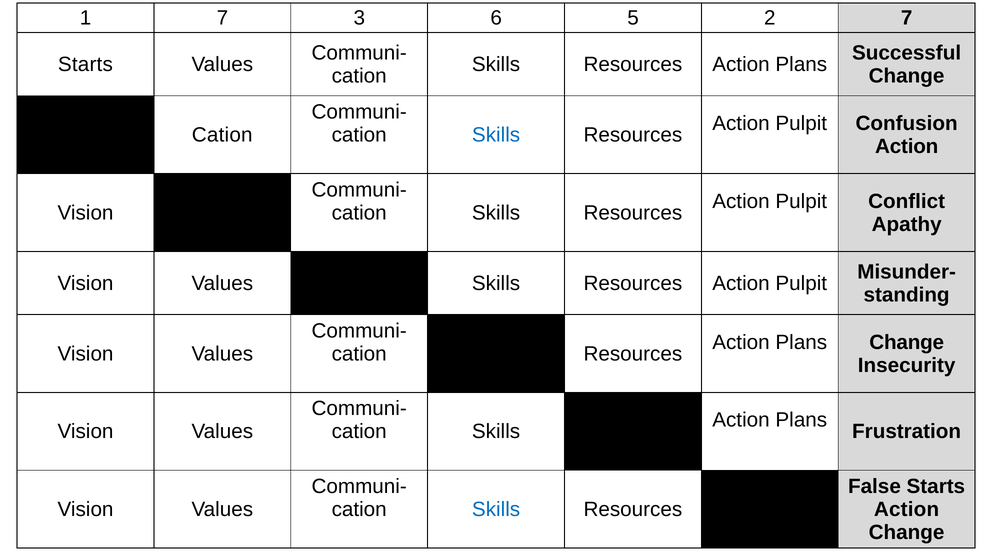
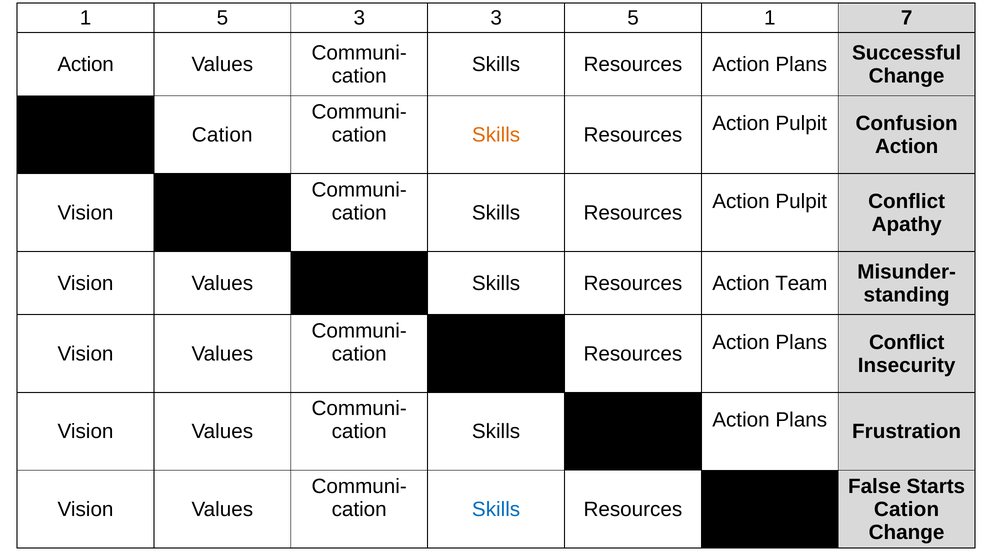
1 7: 7 -> 5
3 6: 6 -> 3
5 2: 2 -> 1
Starts at (85, 65): Starts -> Action
Skills at (496, 135) colour: blue -> orange
Pulpit at (801, 284): Pulpit -> Team
Plans Change: Change -> Conflict
Action at (907, 510): Action -> Cation
